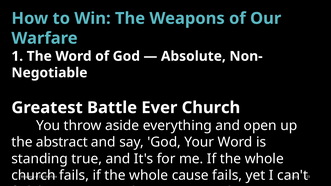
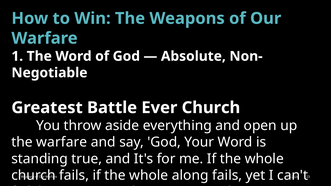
the abstract: abstract -> warfare
cause: cause -> along
